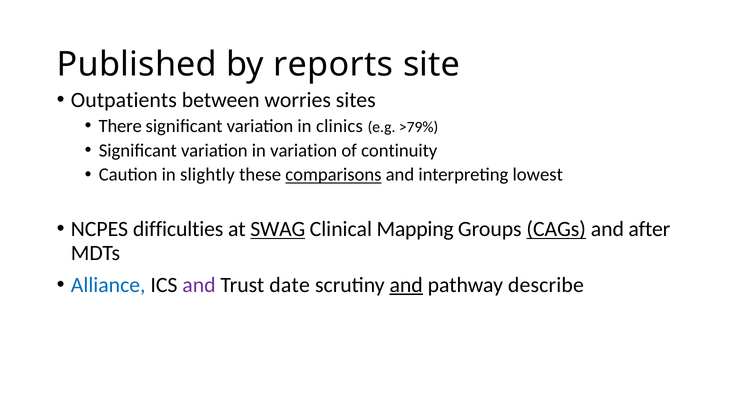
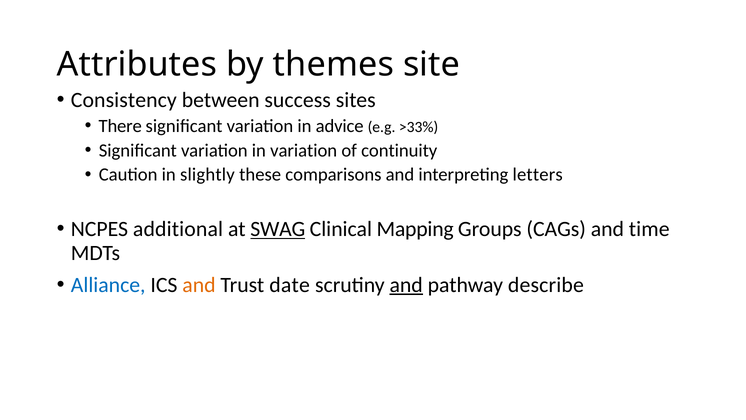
Published: Published -> Attributes
reports: reports -> themes
Outpatients: Outpatients -> Consistency
worries: worries -> success
clinics: clinics -> advice
>79%: >79% -> >33%
comparisons underline: present -> none
lowest: lowest -> letters
difficulties: difficulties -> additional
CAGs underline: present -> none
after: after -> time
and at (199, 285) colour: purple -> orange
